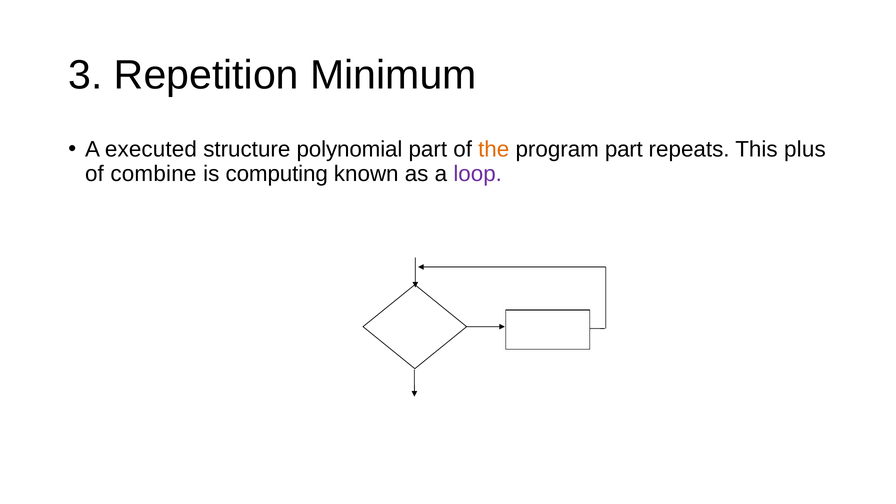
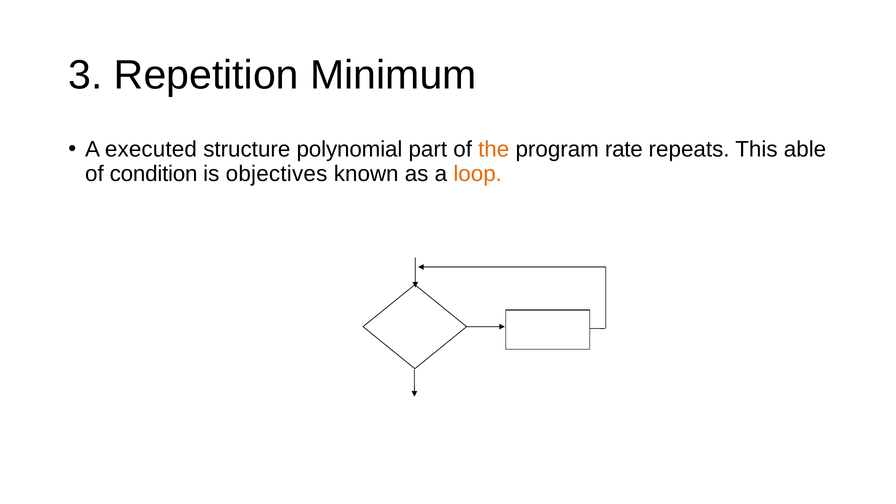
program part: part -> rate
plus: plus -> able
combine: combine -> condition
computing: computing -> objectives
loop colour: purple -> orange
